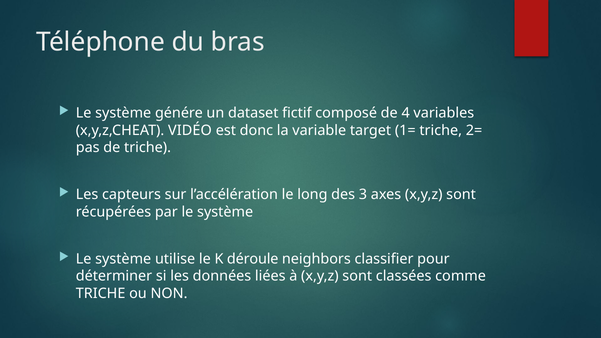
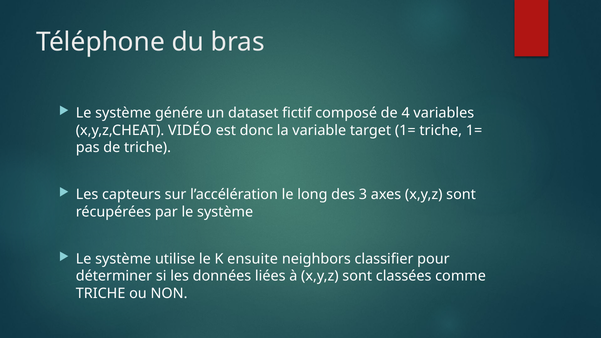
triche 2=: 2= -> 1=
déroule: déroule -> ensuite
